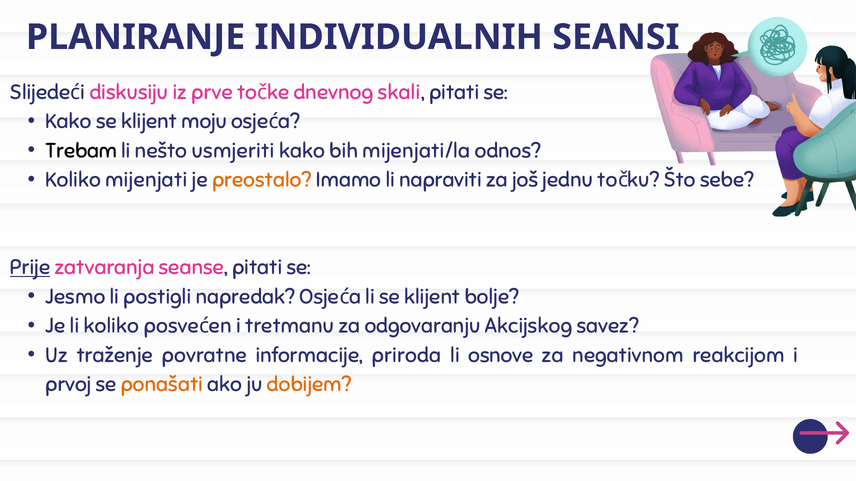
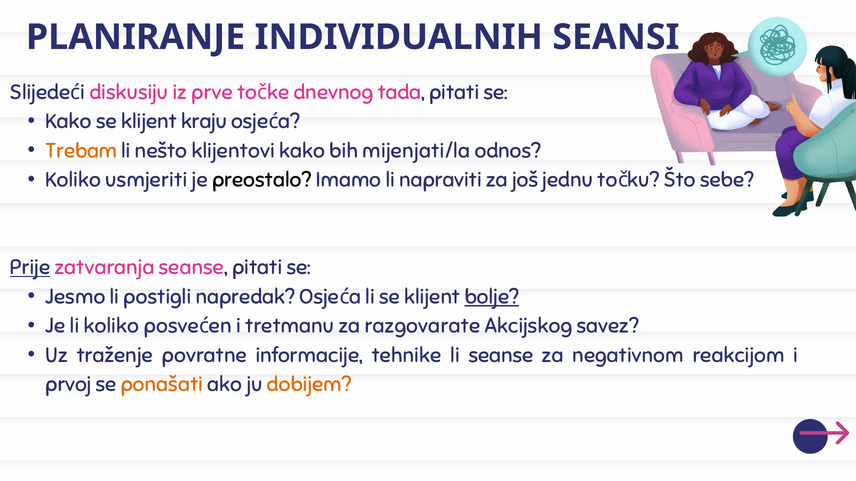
skali: skali -> tada
moju: moju -> kraju
Trebam colour: black -> orange
usmjeriti: usmjeriti -> klijentovi
mijenjati: mijenjati -> usmjeriti
preostalo colour: orange -> black
bolje underline: none -> present
odgovaranju: odgovaranju -> razgovarate
priroda: priroda -> tehnike
li osnove: osnove -> seanse
